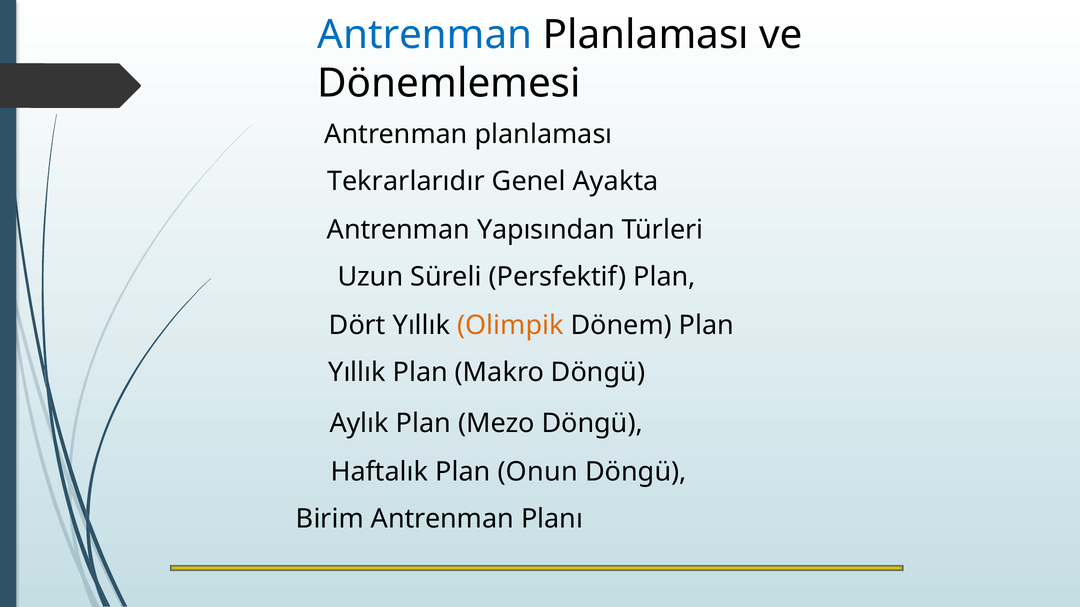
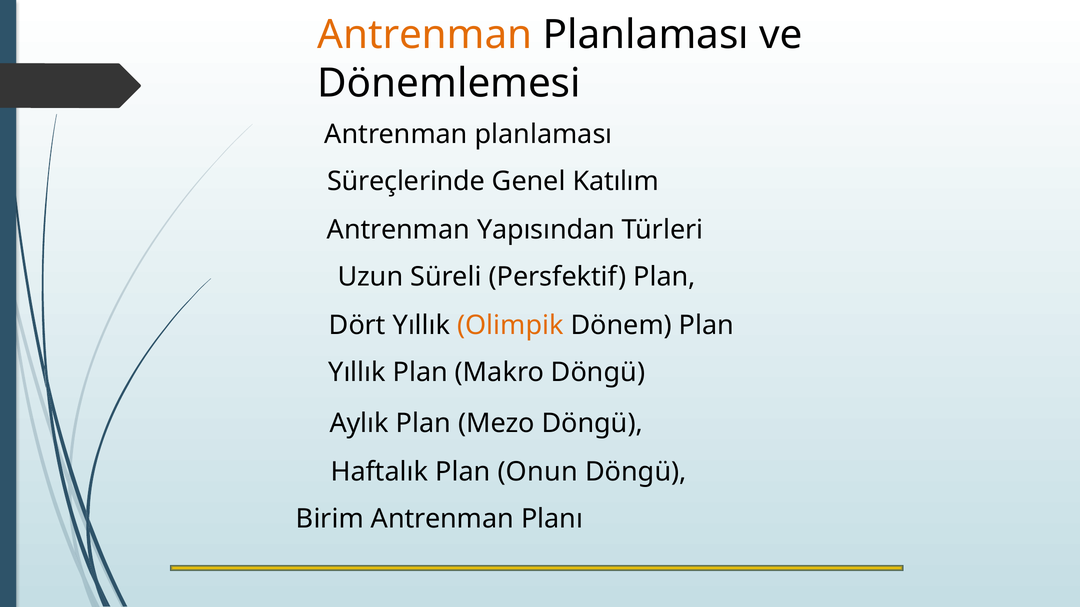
Antrenman at (425, 35) colour: blue -> orange
Tekrarlarıdır: Tekrarlarıdır -> Süreçlerinde
Ayakta: Ayakta -> Katılım
